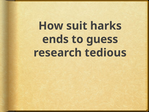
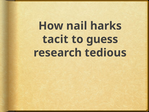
suit: suit -> nail
ends: ends -> tacit
